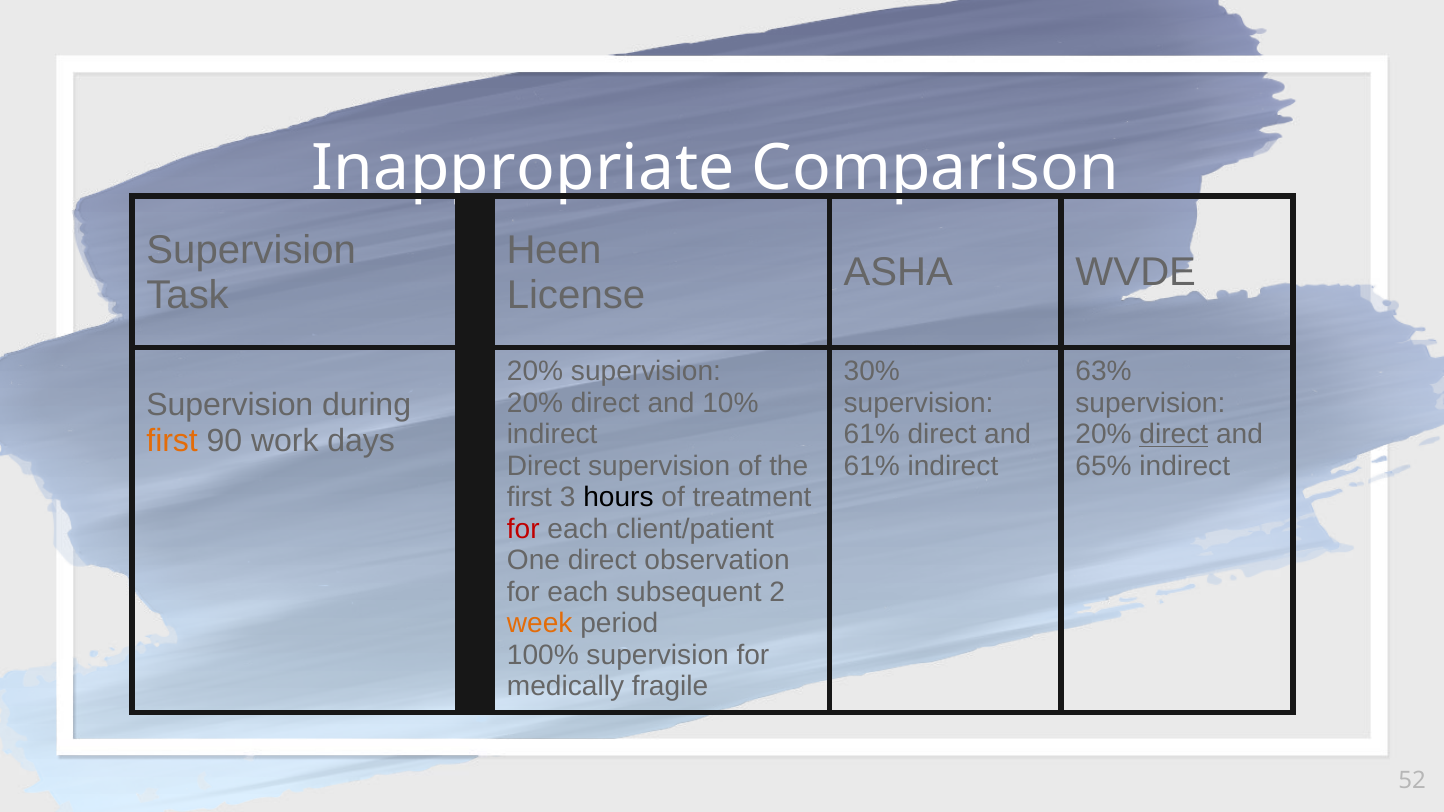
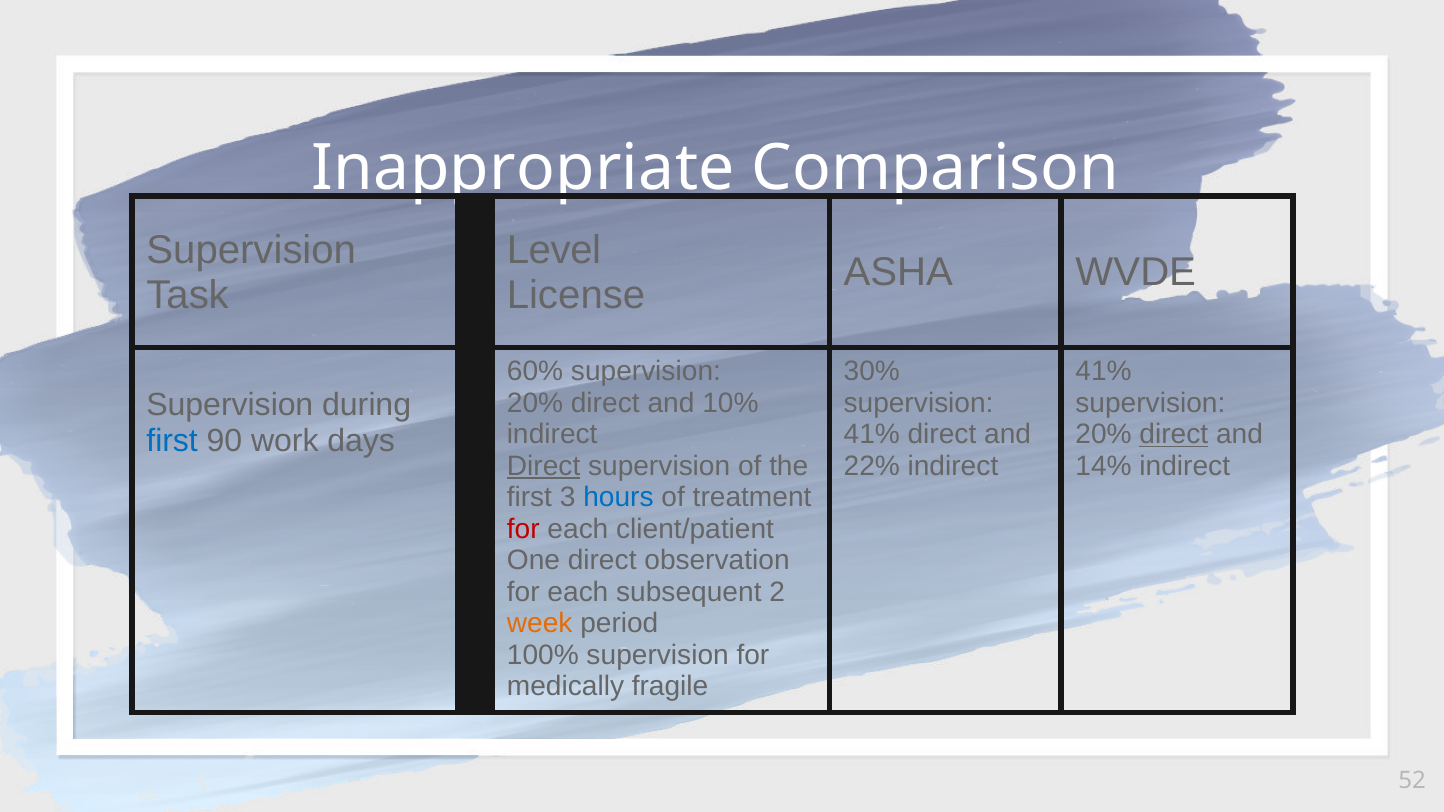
Heen: Heen -> Level
20% at (535, 371): 20% -> 60%
63% at (1104, 371): 63% -> 41%
61% at (872, 435): 61% -> 41%
first at (172, 441) colour: orange -> blue
Direct at (544, 466) underline: none -> present
61% at (872, 466): 61% -> 22%
65%: 65% -> 14%
hours colour: black -> blue
